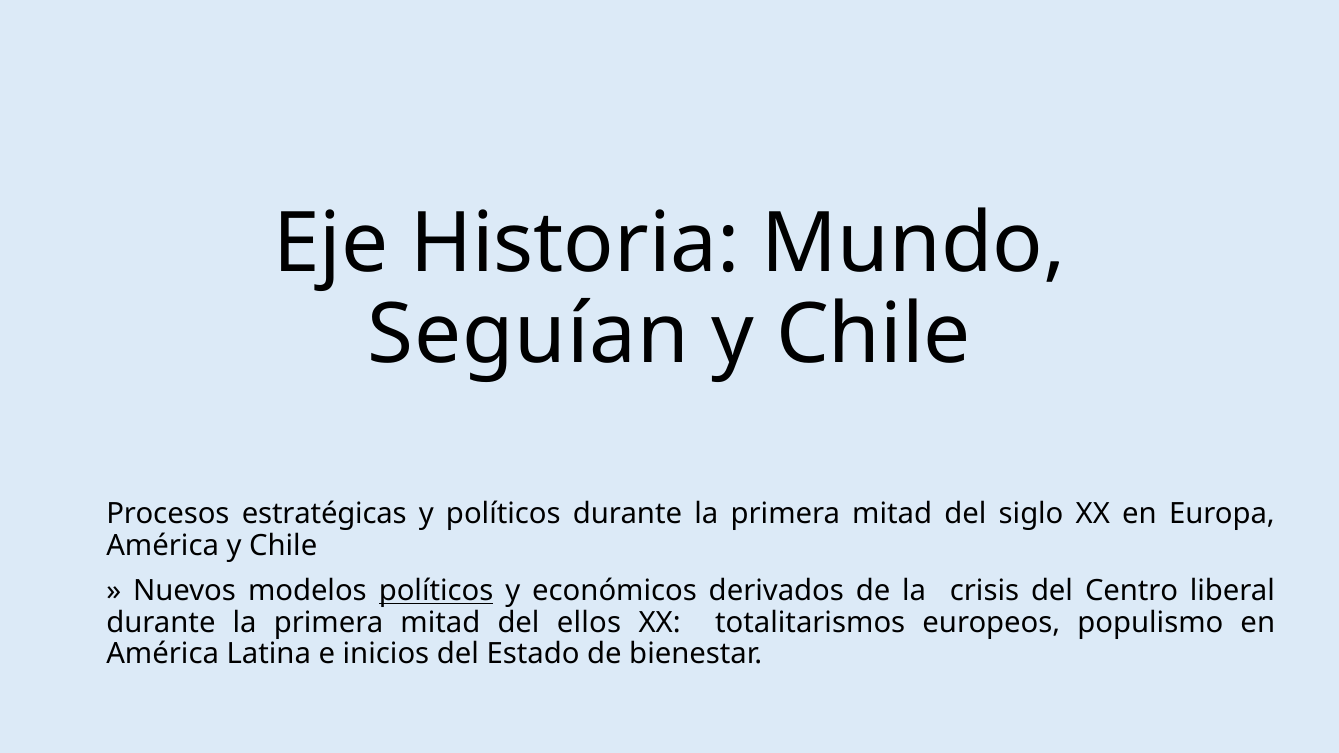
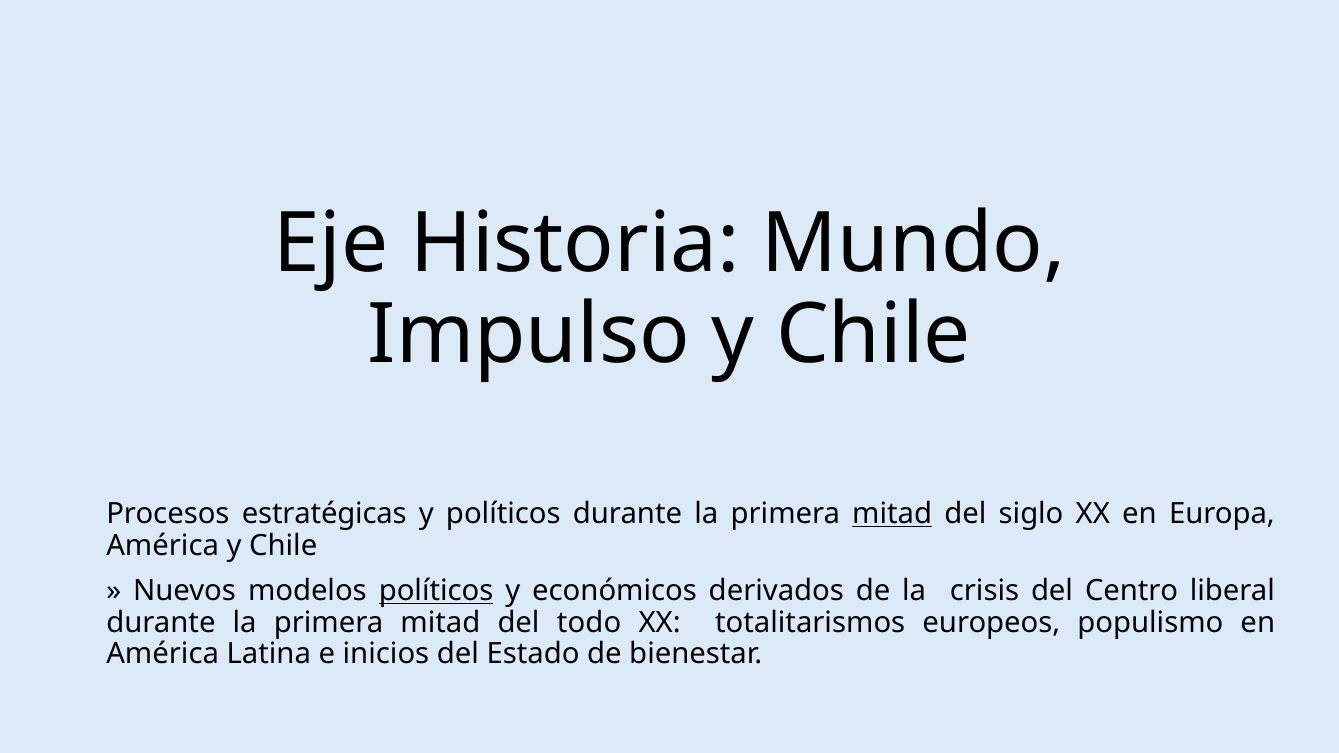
Seguían: Seguían -> Impulso
mitad at (892, 514) underline: none -> present
ellos: ellos -> todo
